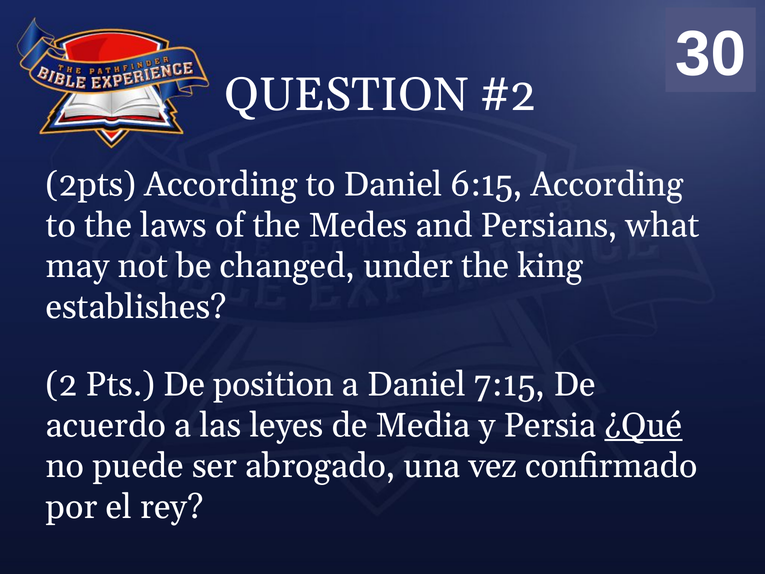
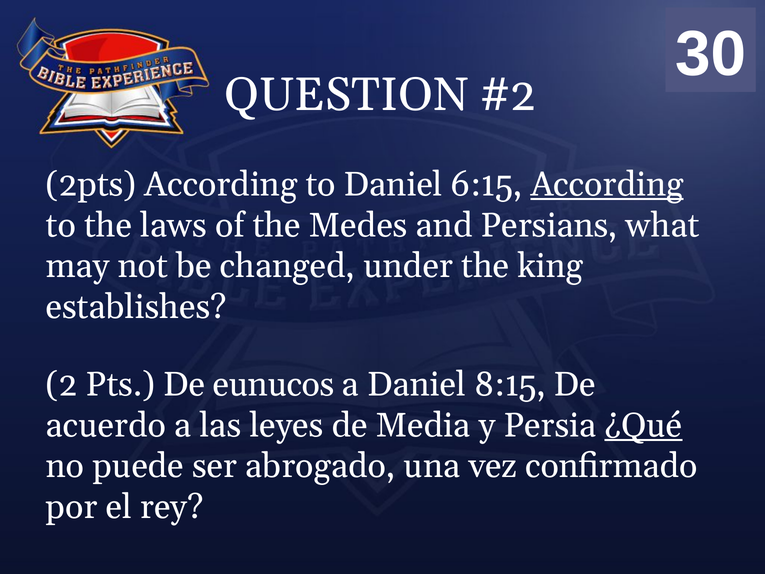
According at (607, 184) underline: none -> present
position: position -> eunucos
7:15: 7:15 -> 8:15
